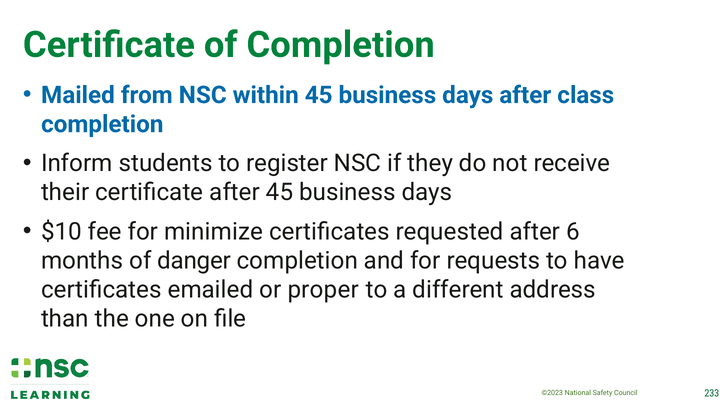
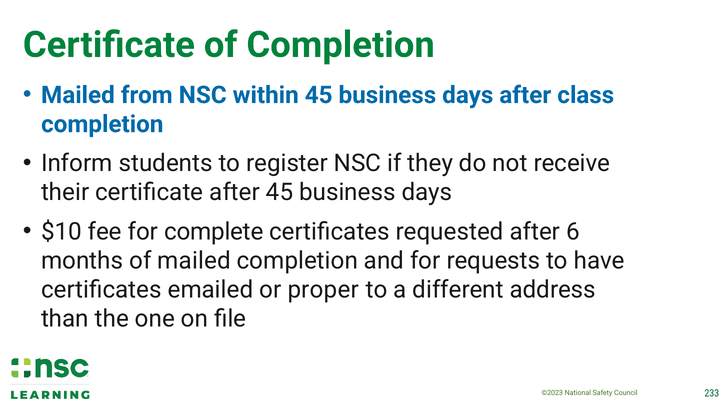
minimize: minimize -> complete
of danger: danger -> mailed
